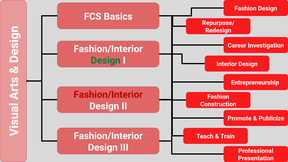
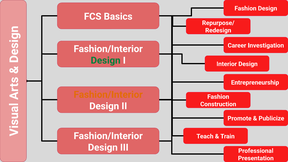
Fashion/Interior at (108, 95) colour: red -> orange
